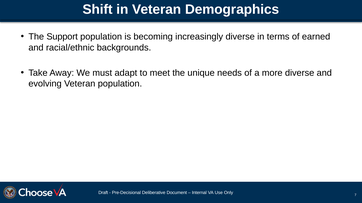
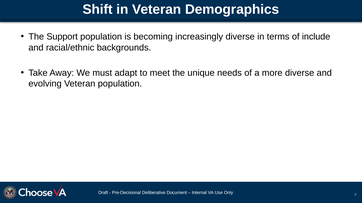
earned: earned -> include
